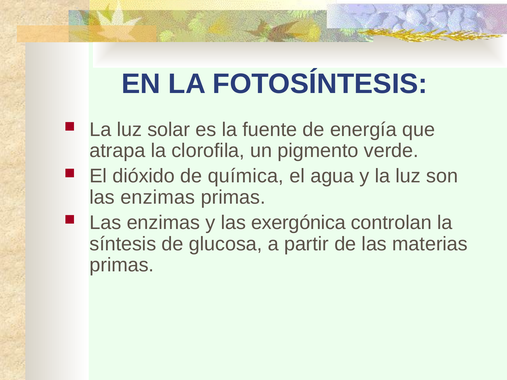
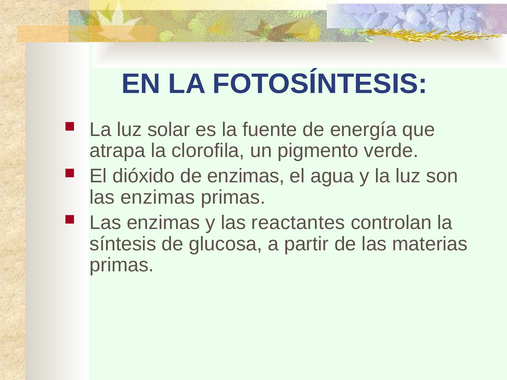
de química: química -> enzimas
exergónica: exergónica -> reactantes
